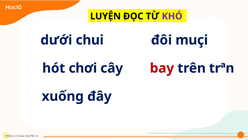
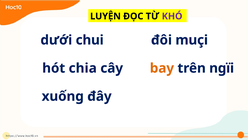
chơi: chơi -> chia
bay colour: red -> orange
trªn: trªn -> ngïi
